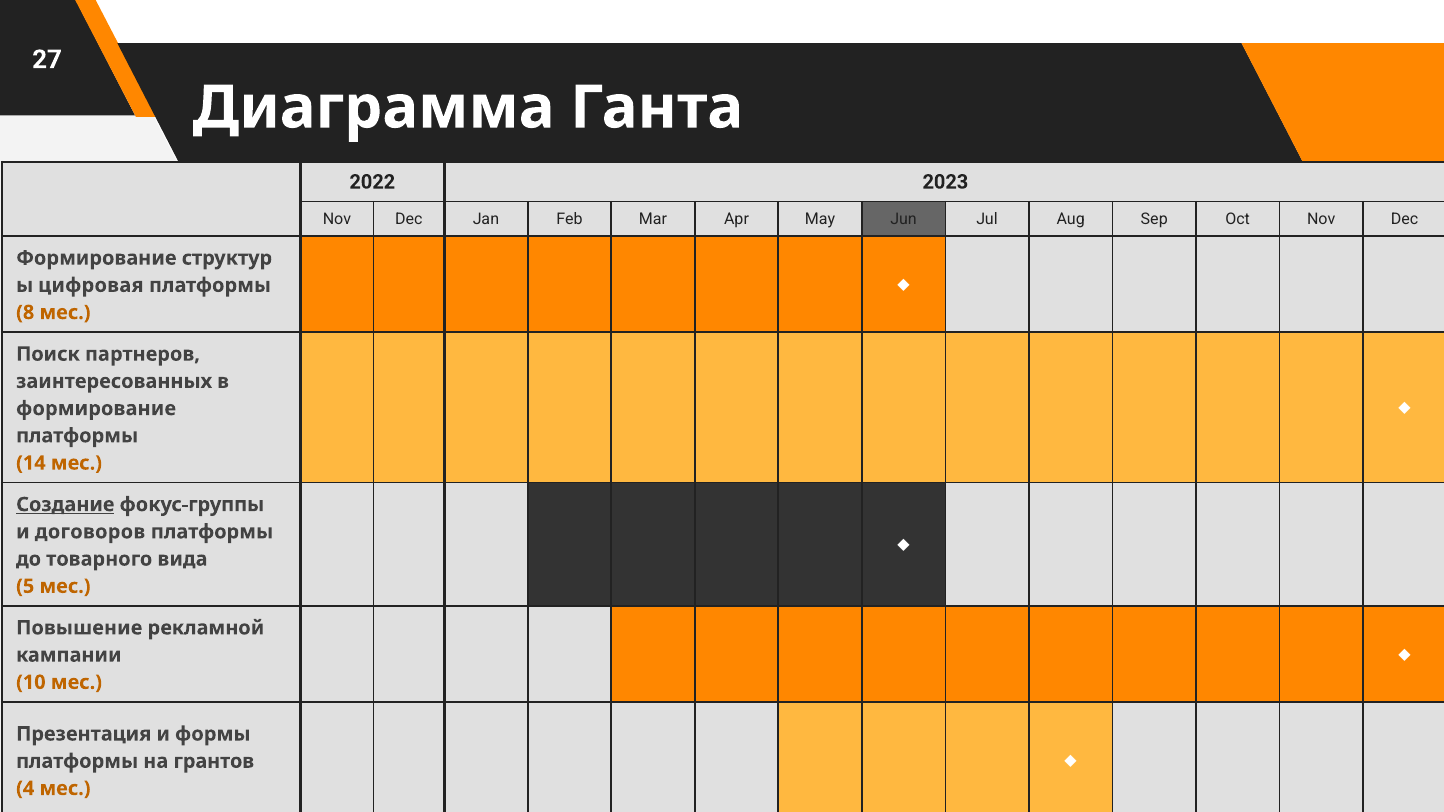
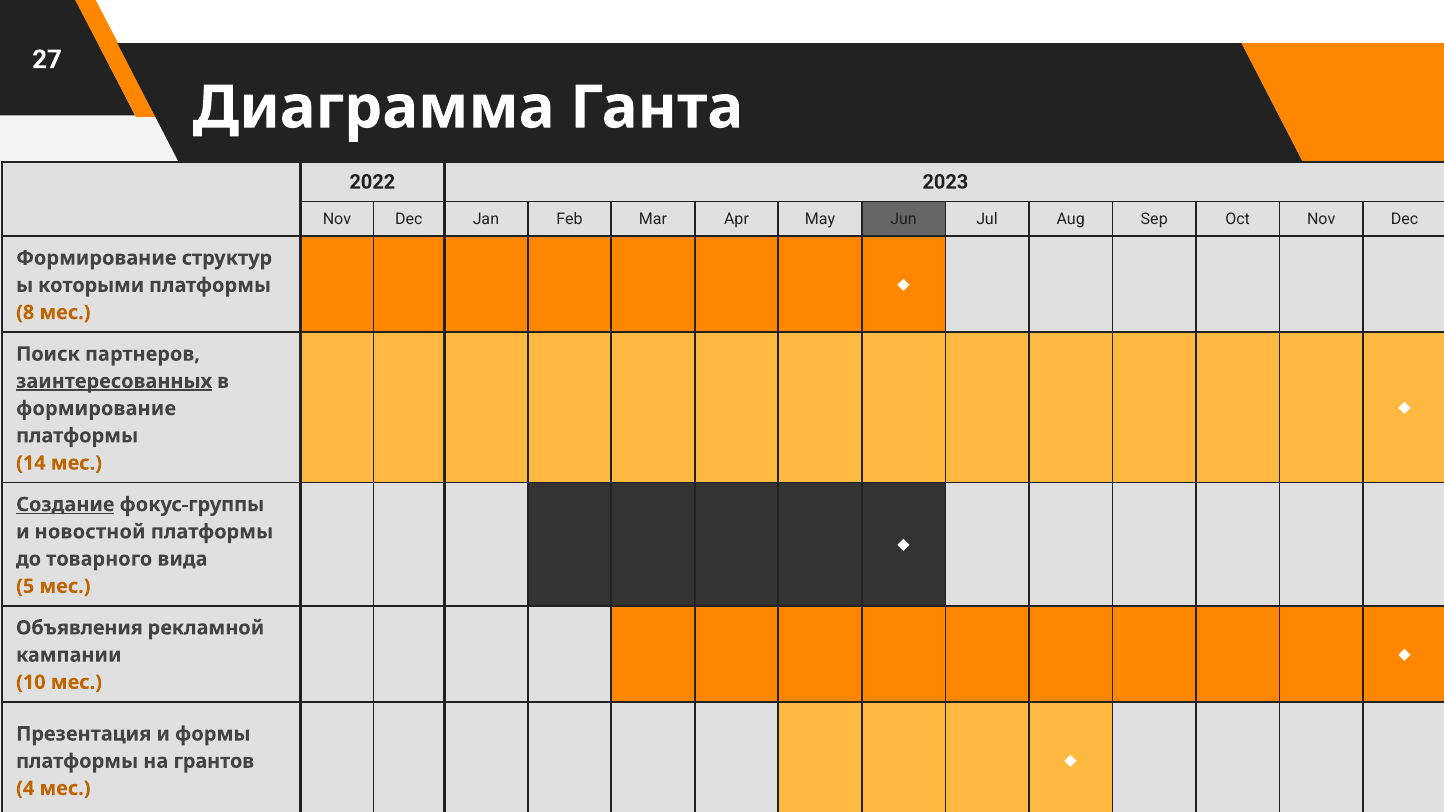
цифровая: цифровая -> которыми
заинтересованных underline: none -> present
договоров: договоров -> новостной
Повышение: Повышение -> Объявления
